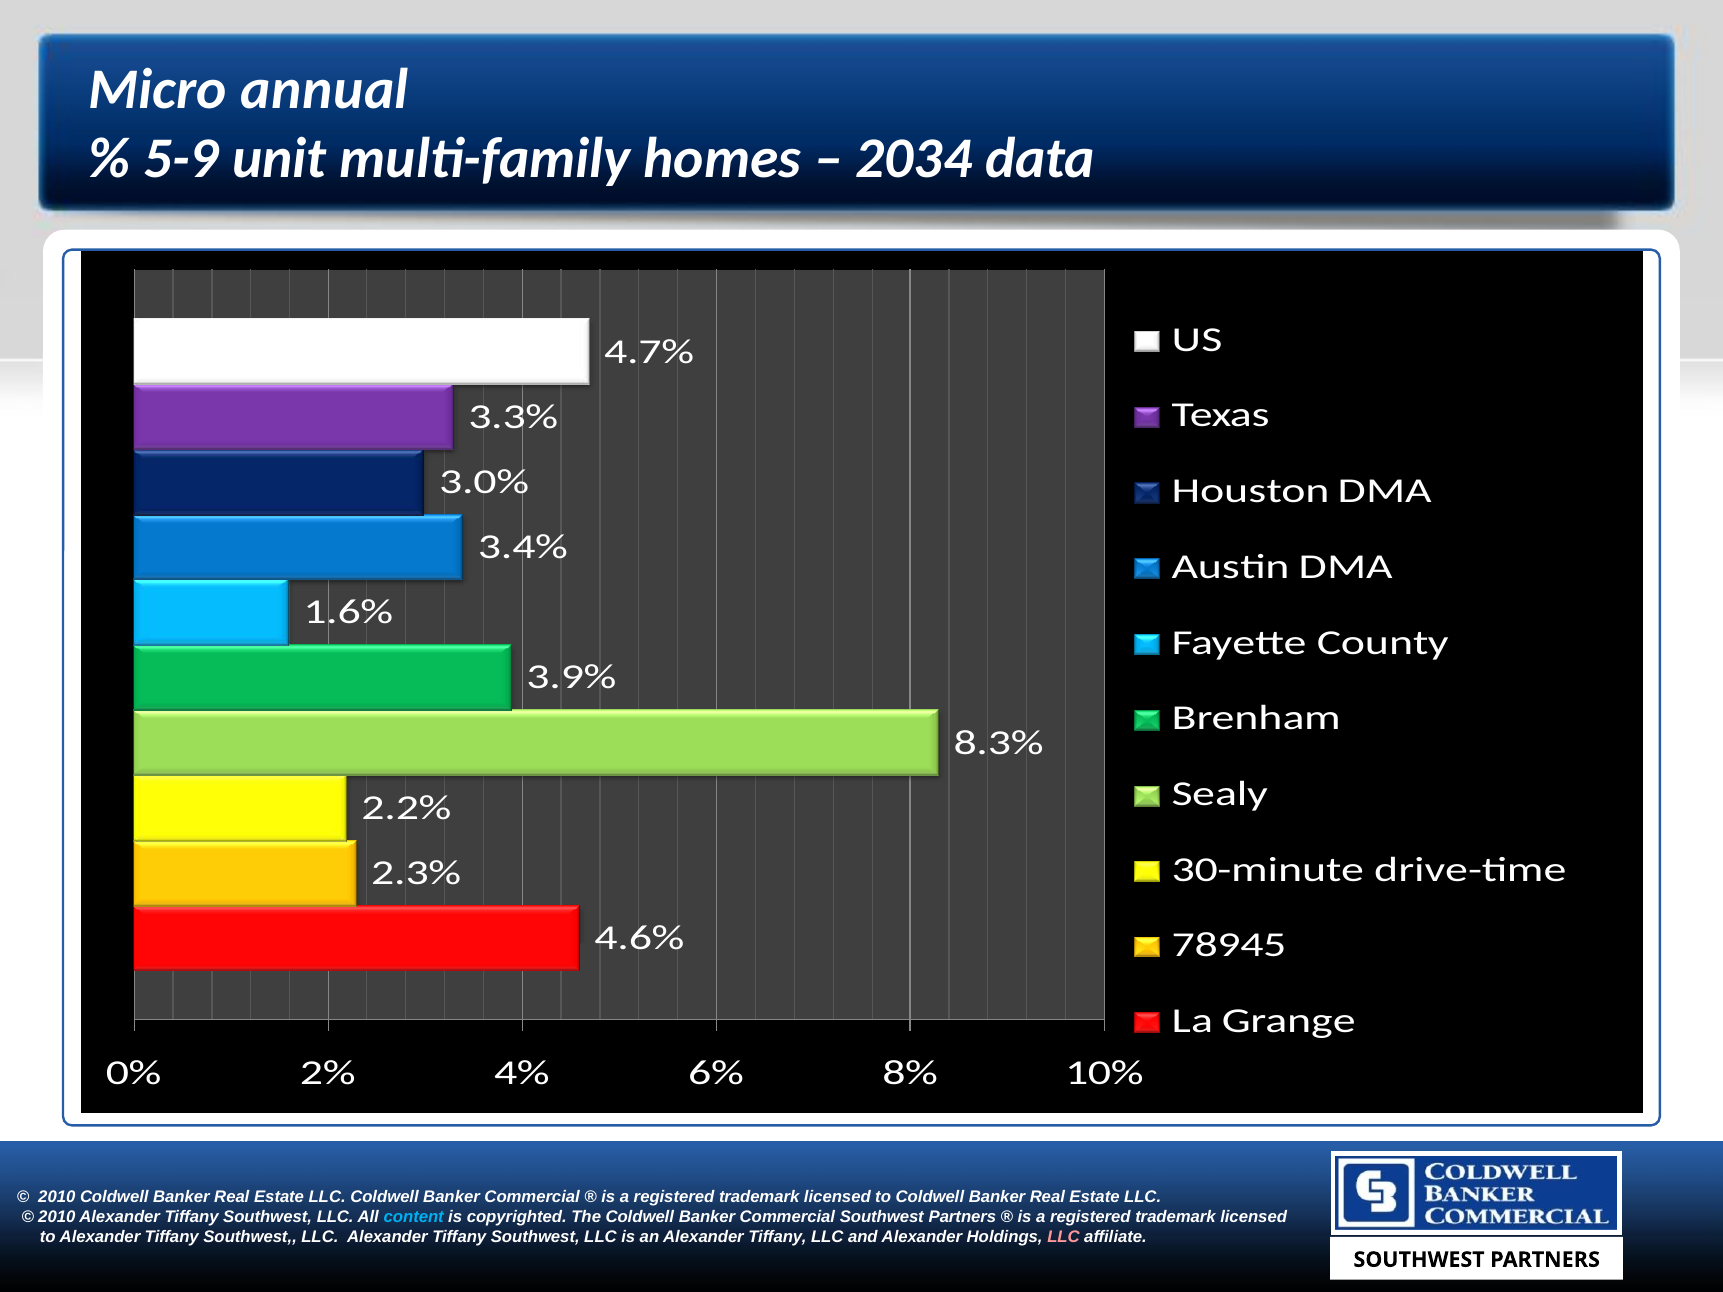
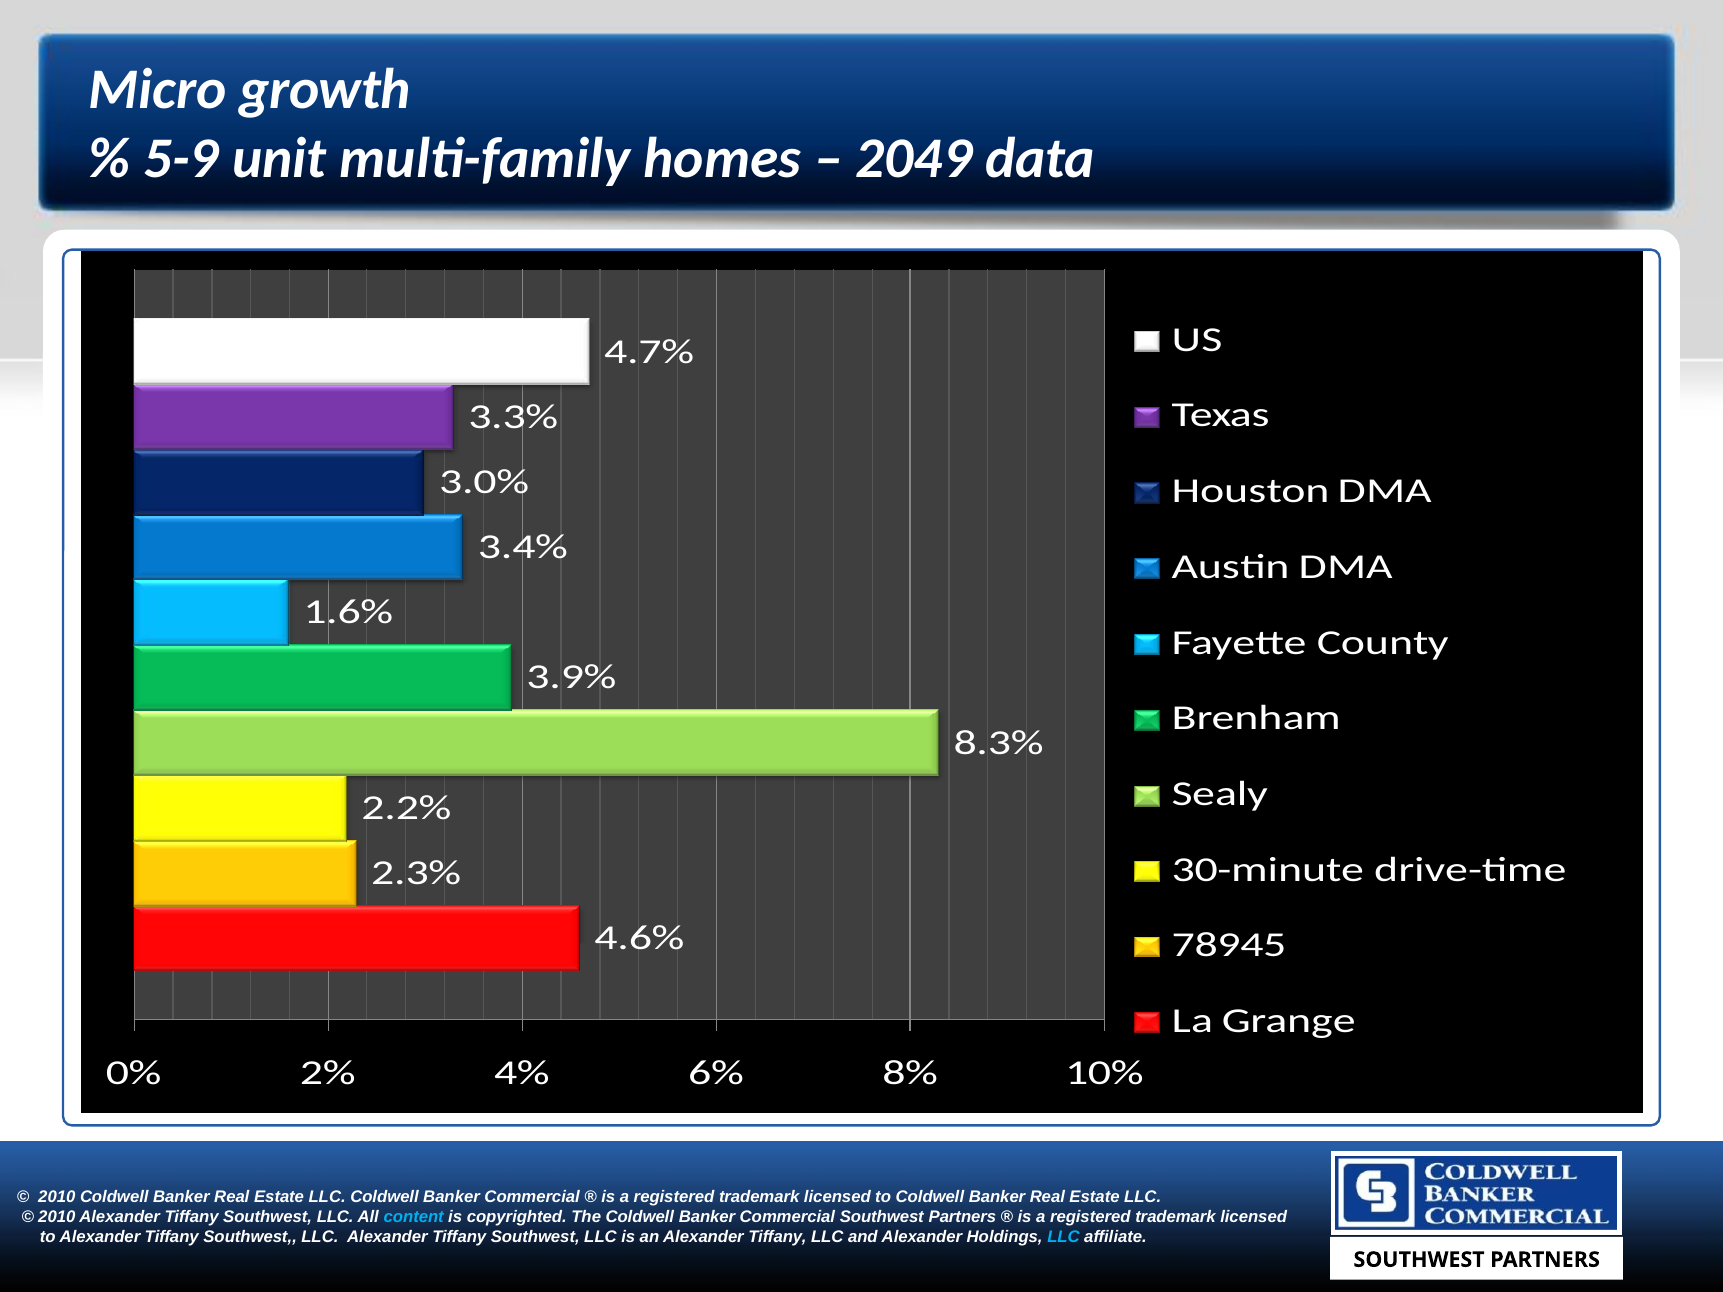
annual: annual -> growth
2034: 2034 -> 2049
LLC at (1063, 1237) colour: pink -> light blue
